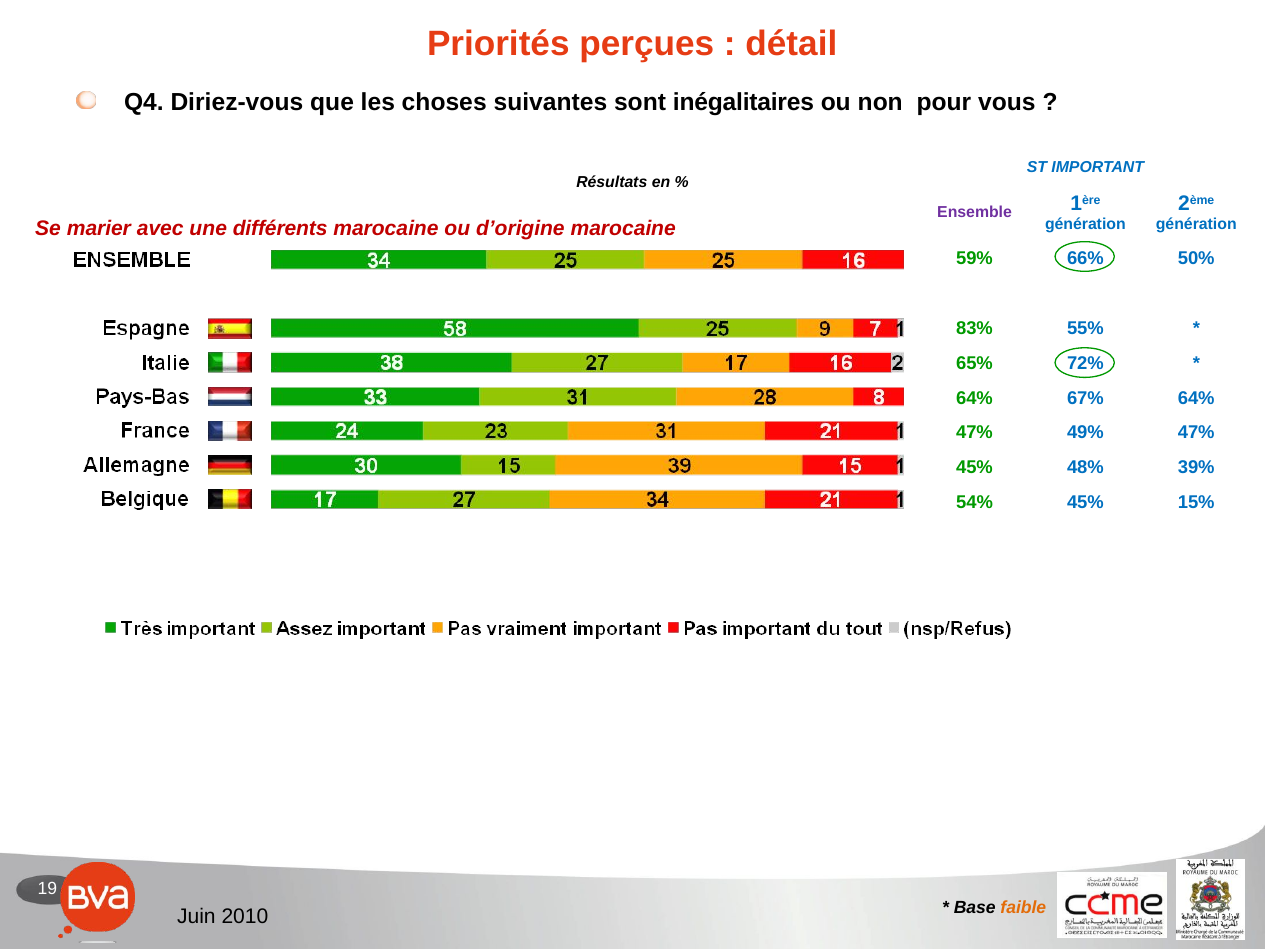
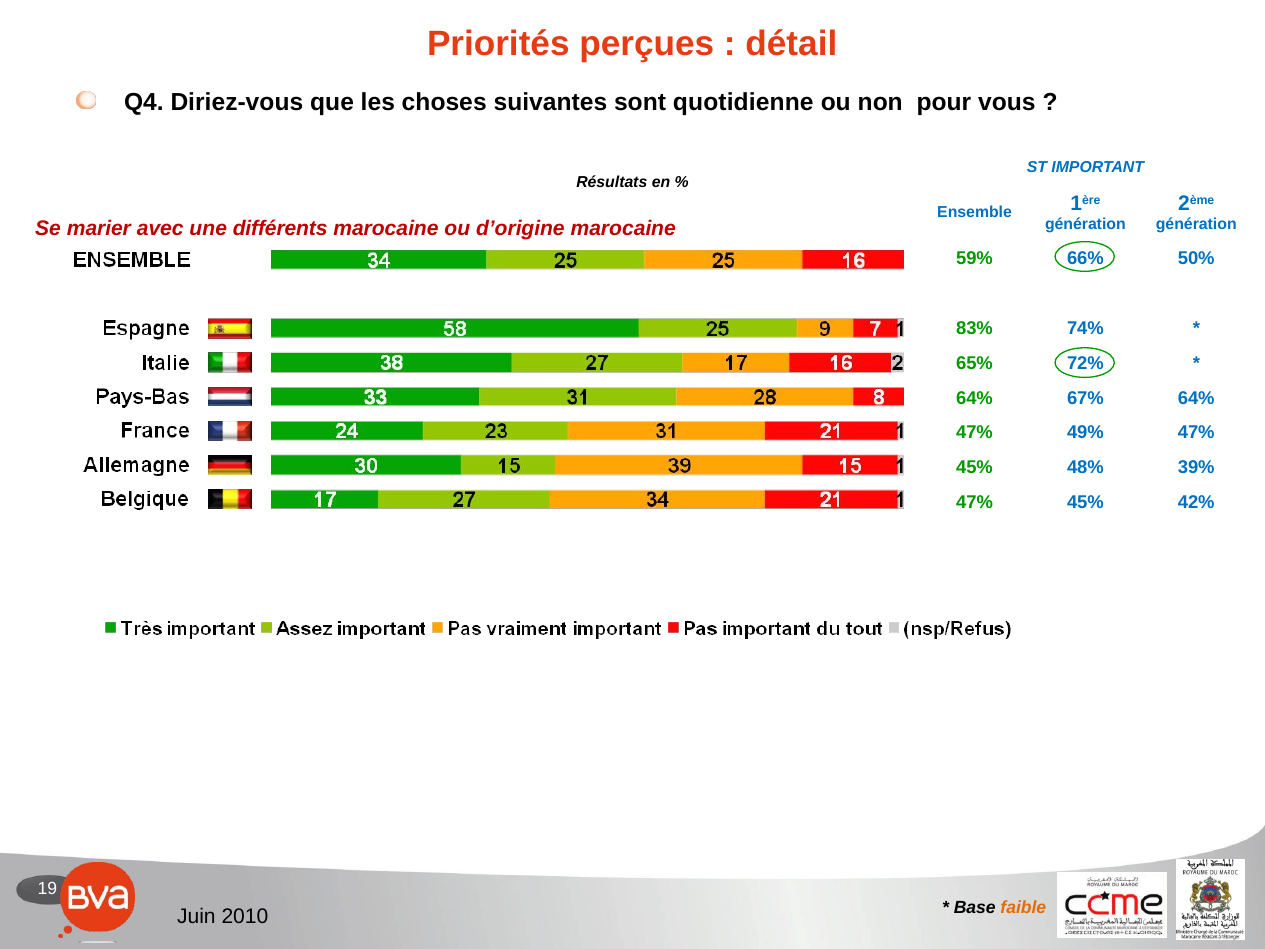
inégalitaires: inégalitaires -> quotidienne
Ensemble colour: purple -> blue
55%: 55% -> 74%
54% at (975, 502): 54% -> 47%
15%: 15% -> 42%
